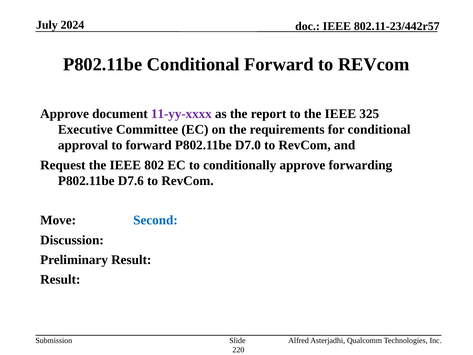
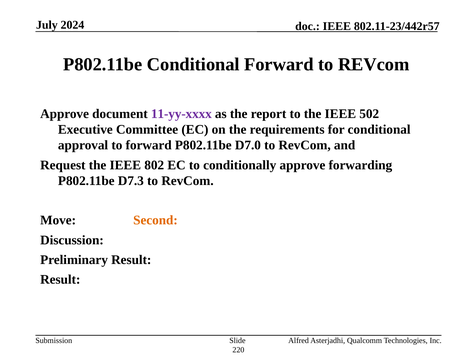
325: 325 -> 502
D7.6: D7.6 -> D7.3
Second colour: blue -> orange
